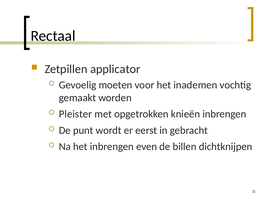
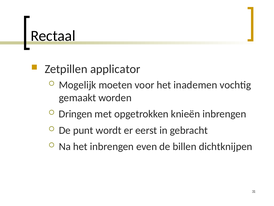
Gevoelig: Gevoelig -> Mogelijk
Pleister: Pleister -> Dringen
